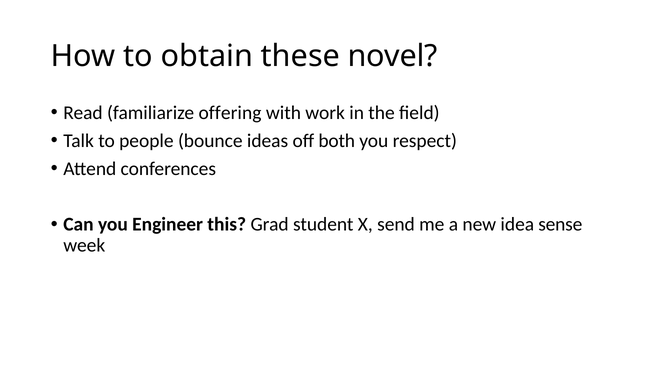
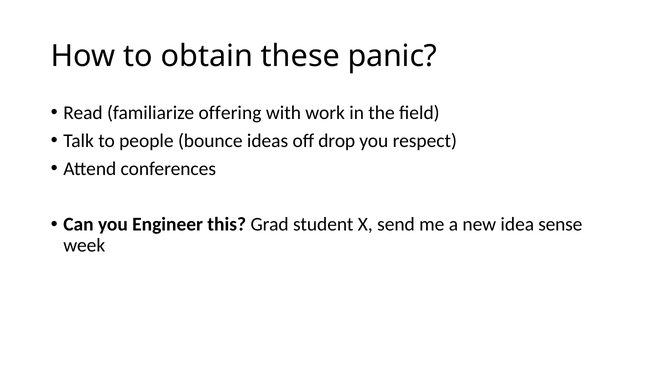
novel: novel -> panic
both: both -> drop
